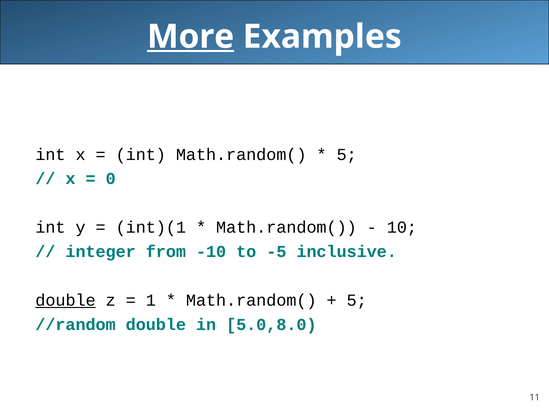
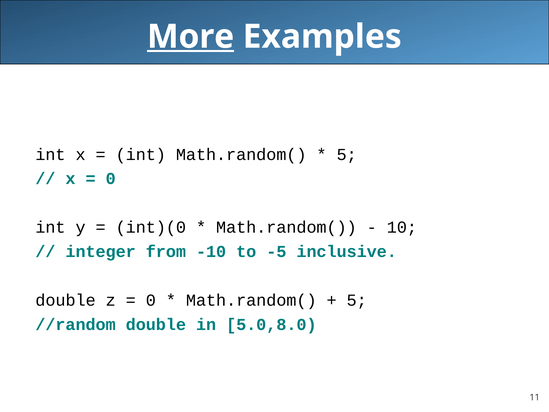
int)(1: int)(1 -> int)(0
double at (66, 300) underline: present -> none
1 at (151, 300): 1 -> 0
